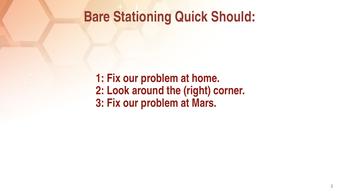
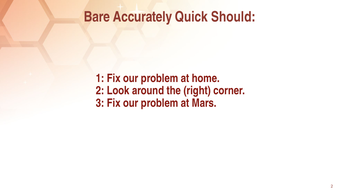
Stationing: Stationing -> Accurately
